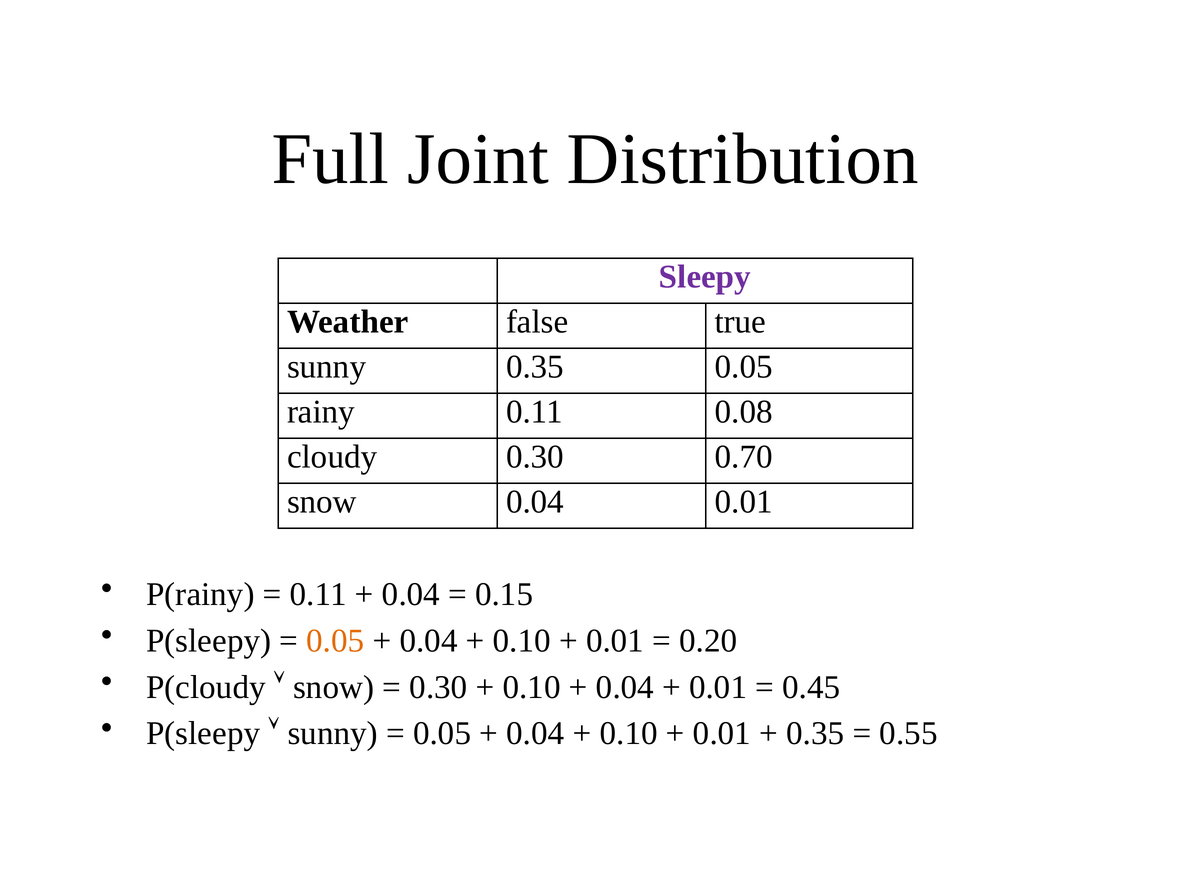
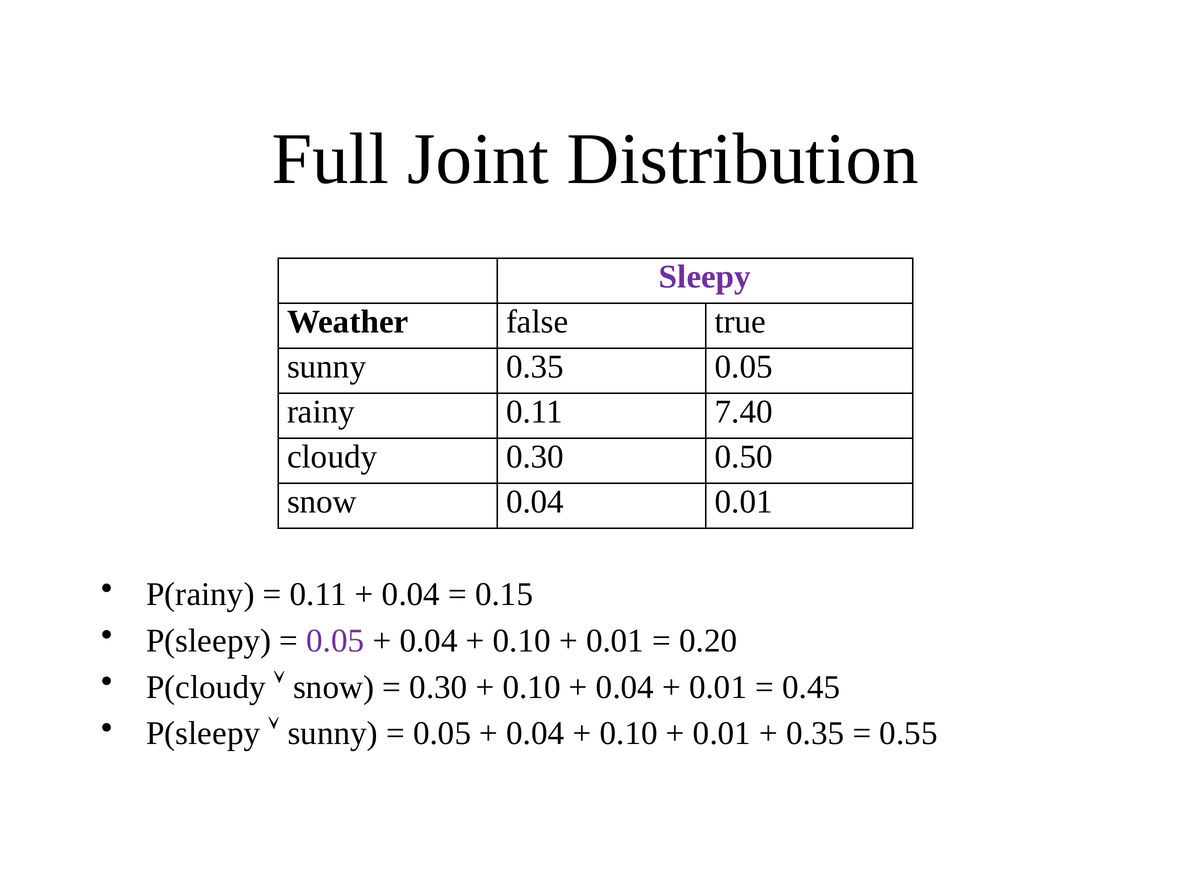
0.08: 0.08 -> 7.40
0.70: 0.70 -> 0.50
0.05 at (335, 641) colour: orange -> purple
